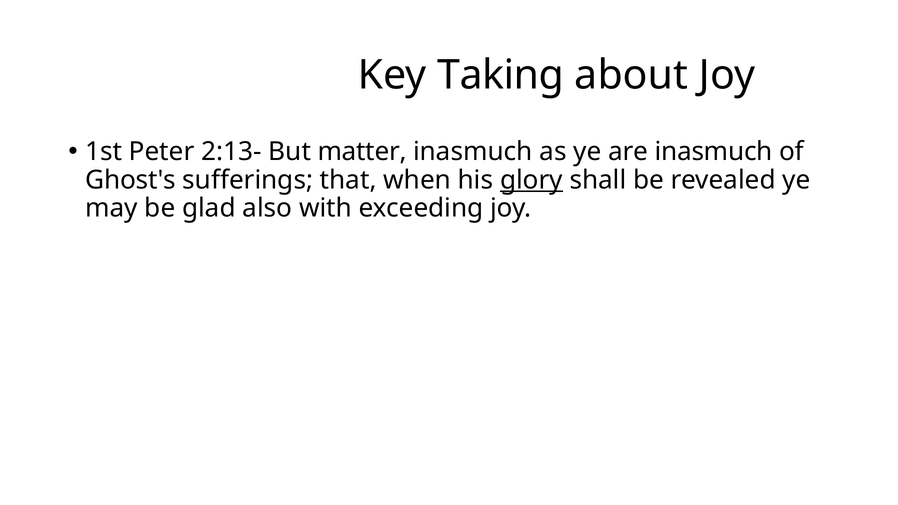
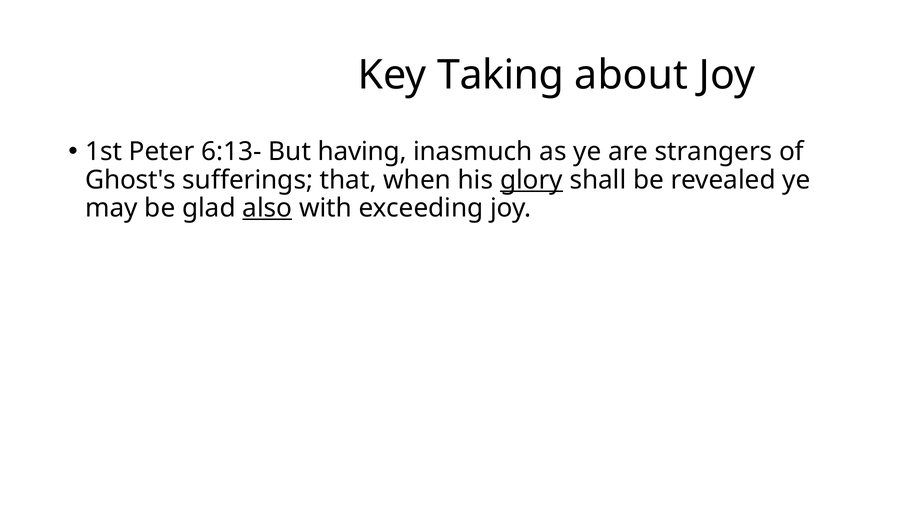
2:13-: 2:13- -> 6:13-
matter: matter -> having
are inasmuch: inasmuch -> strangers
also underline: none -> present
